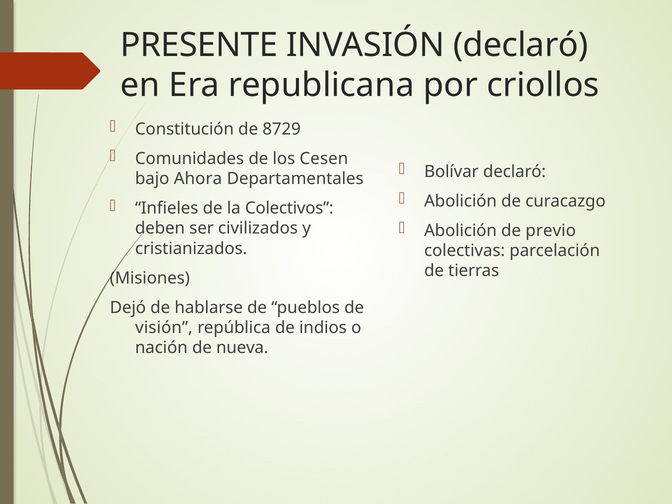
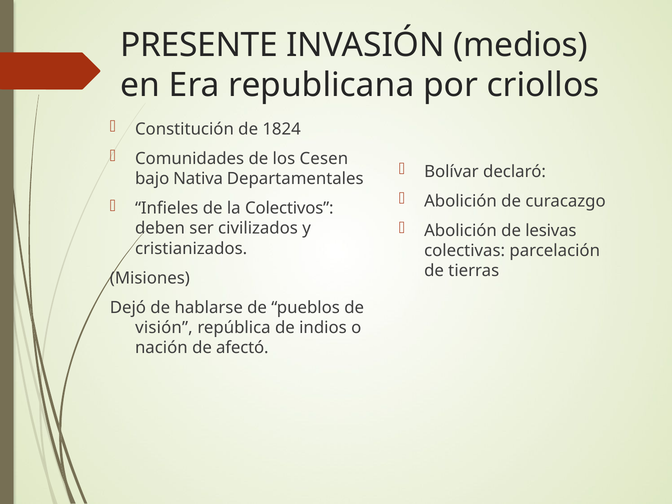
INVASIÓN declaró: declaró -> medios
8729: 8729 -> 1824
Ahora: Ahora -> Nativa
previo: previo -> lesivas
nueva: nueva -> afectó
